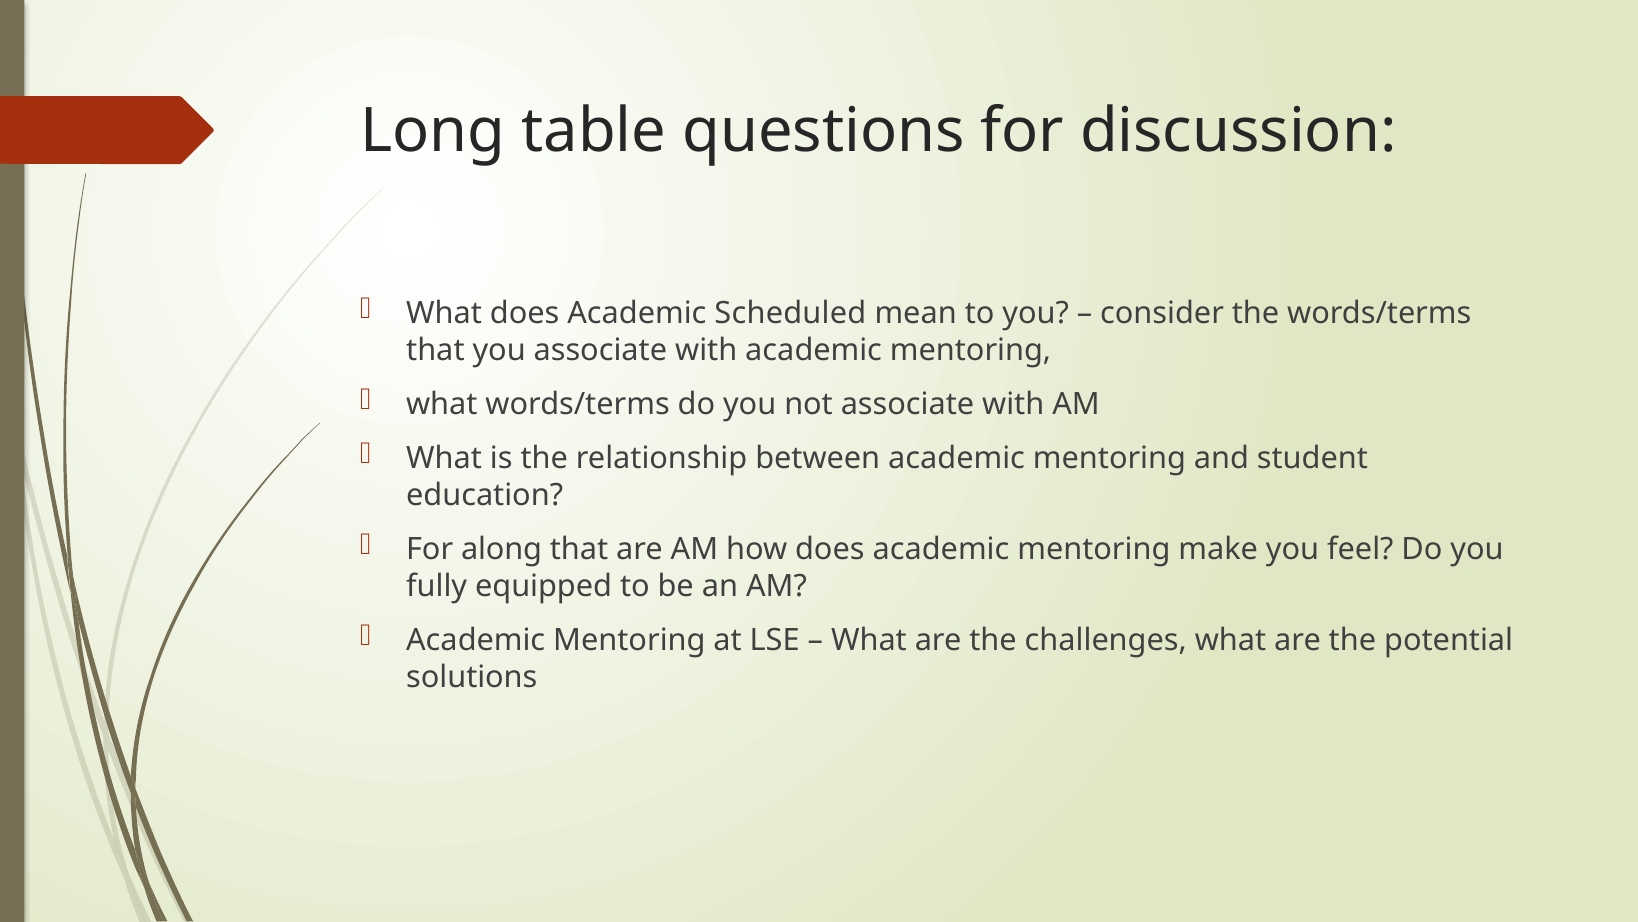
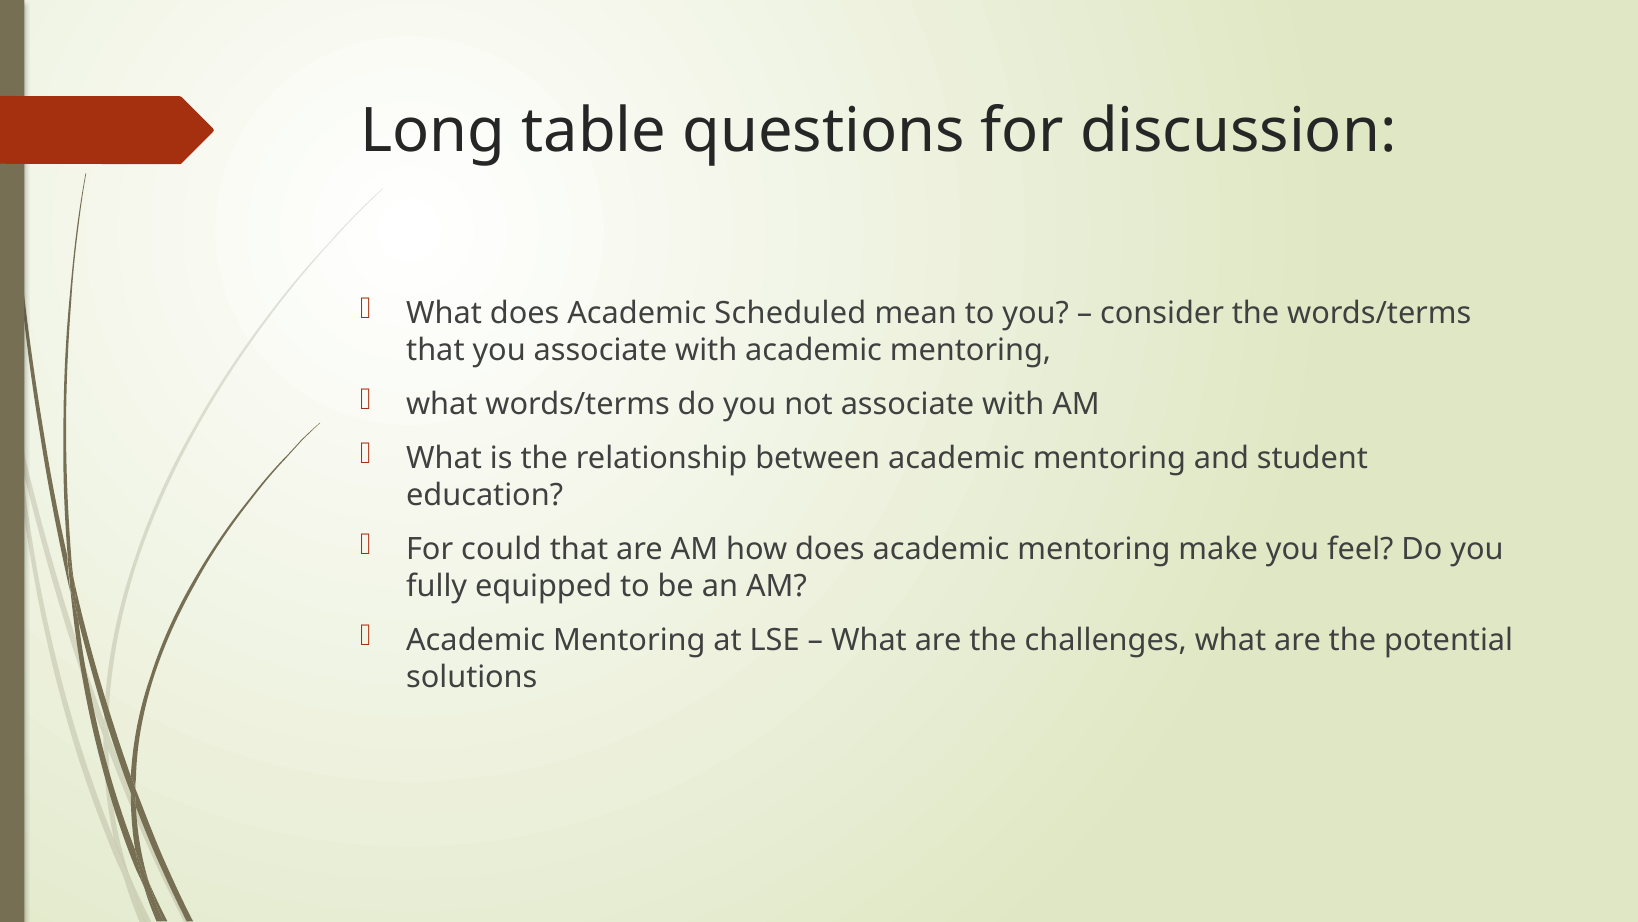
along: along -> could
